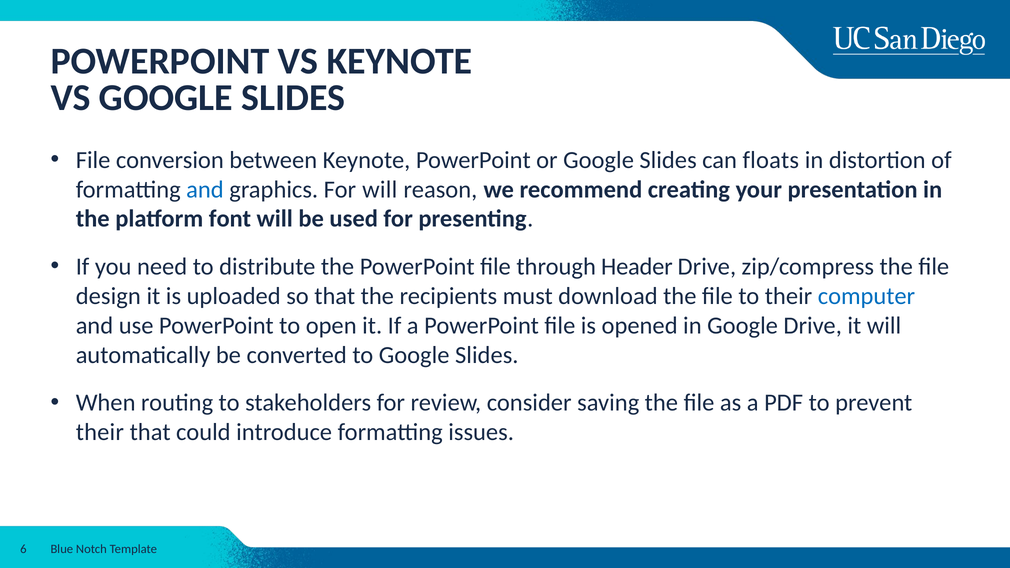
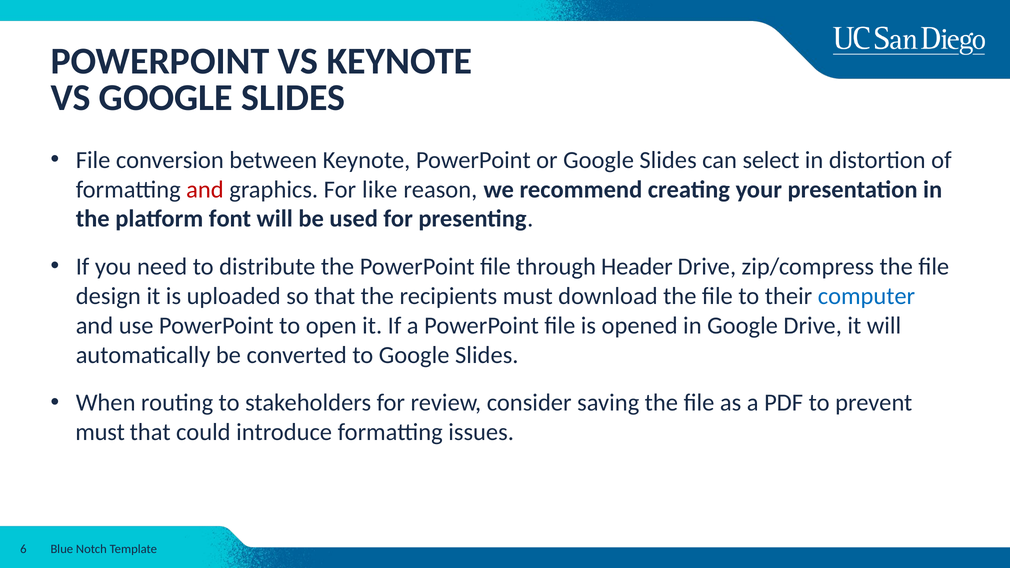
floats: floats -> select
and at (205, 189) colour: blue -> red
For will: will -> like
their at (100, 432): their -> must
